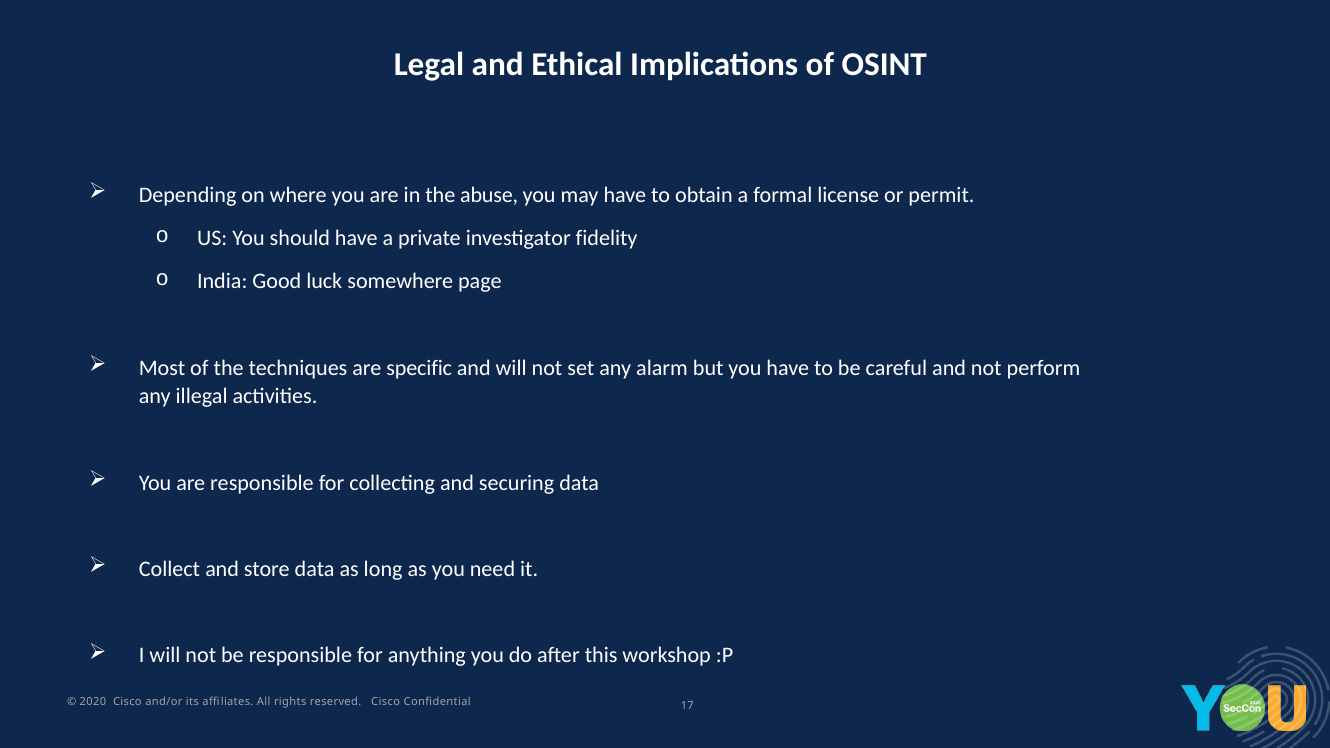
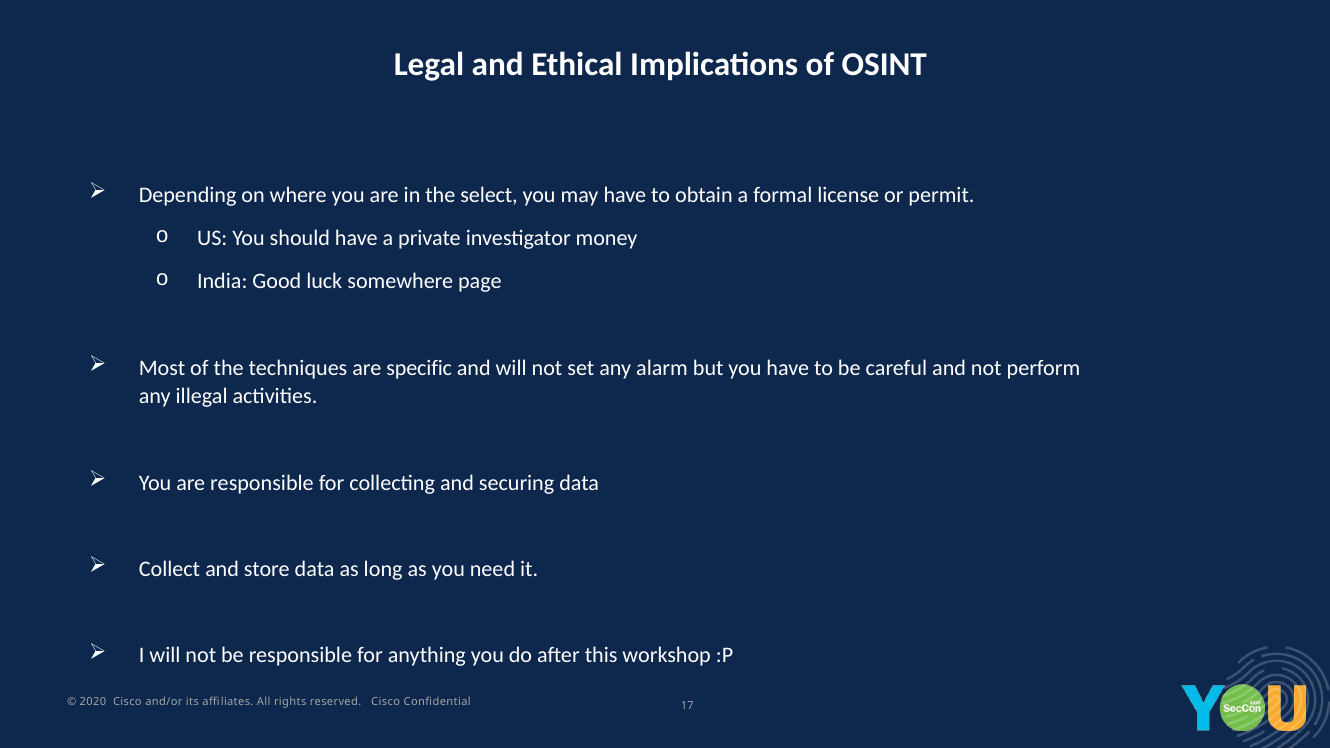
abuse: abuse -> select
fidelity: fidelity -> money
